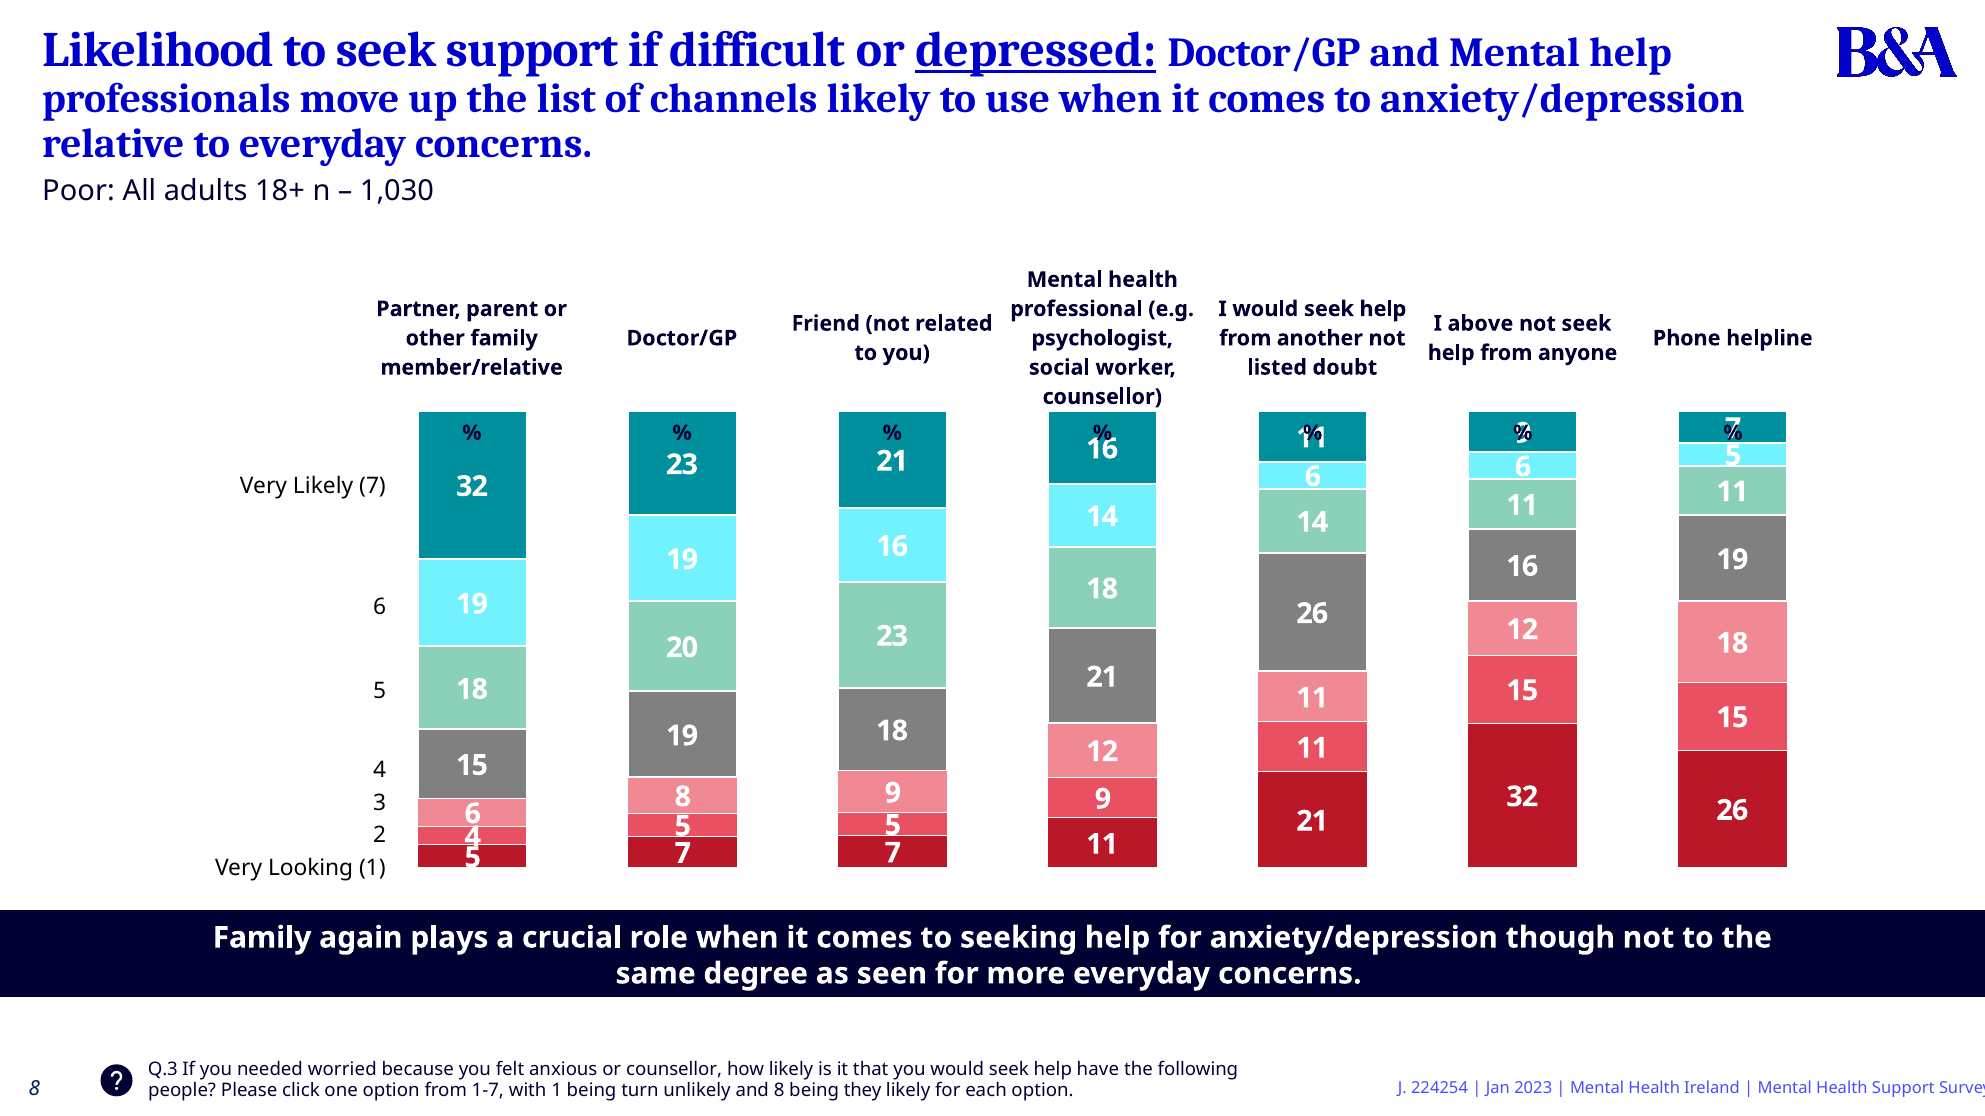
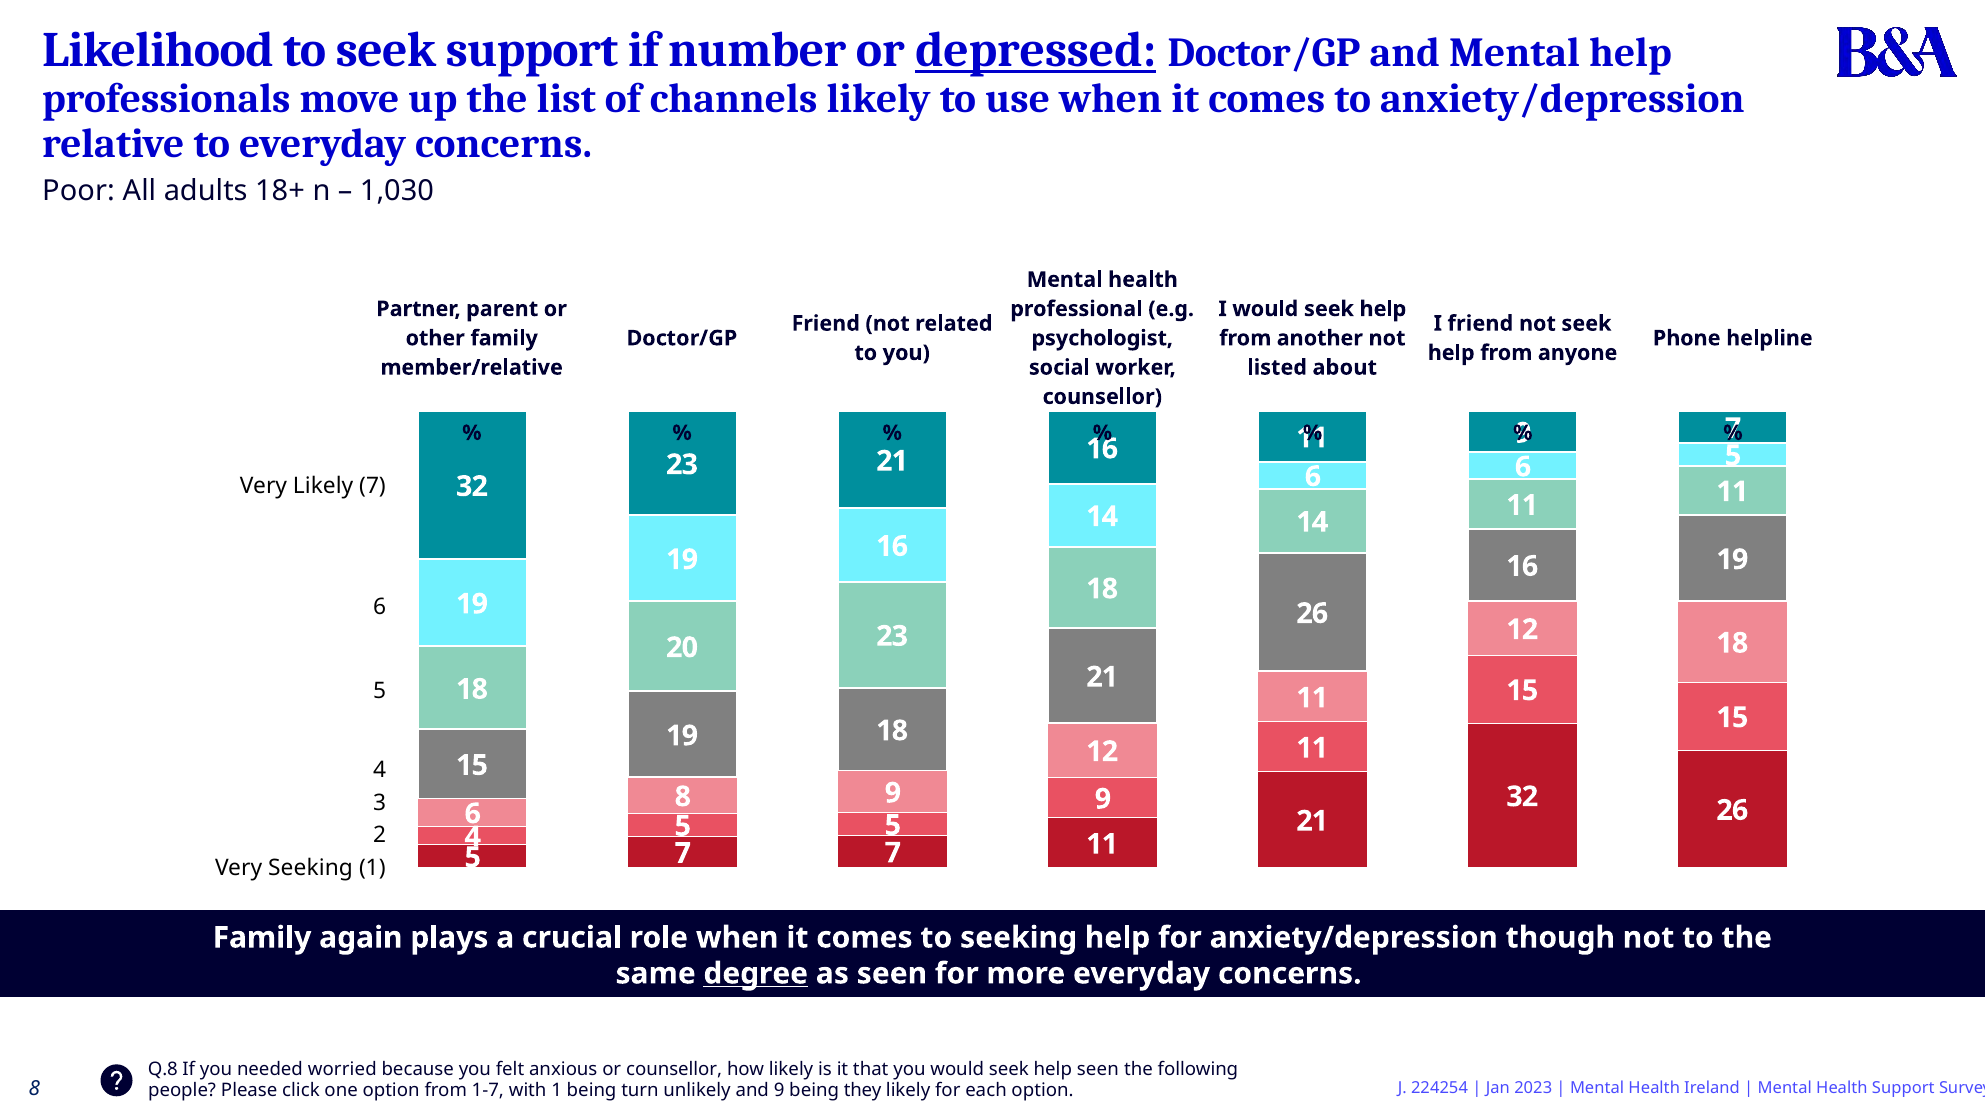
difficult: difficult -> number
I above: above -> friend
doubt: doubt -> about
Very Looking: Looking -> Seeking
degree underline: none -> present
Q.3: Q.3 -> Q.8
help have: have -> seen
and 8: 8 -> 9
